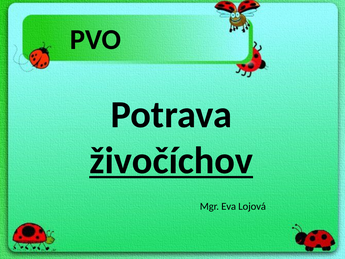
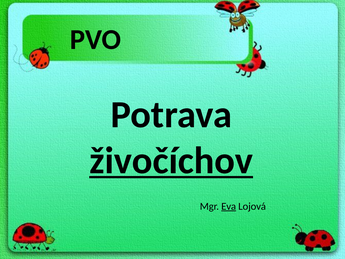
Eva underline: none -> present
